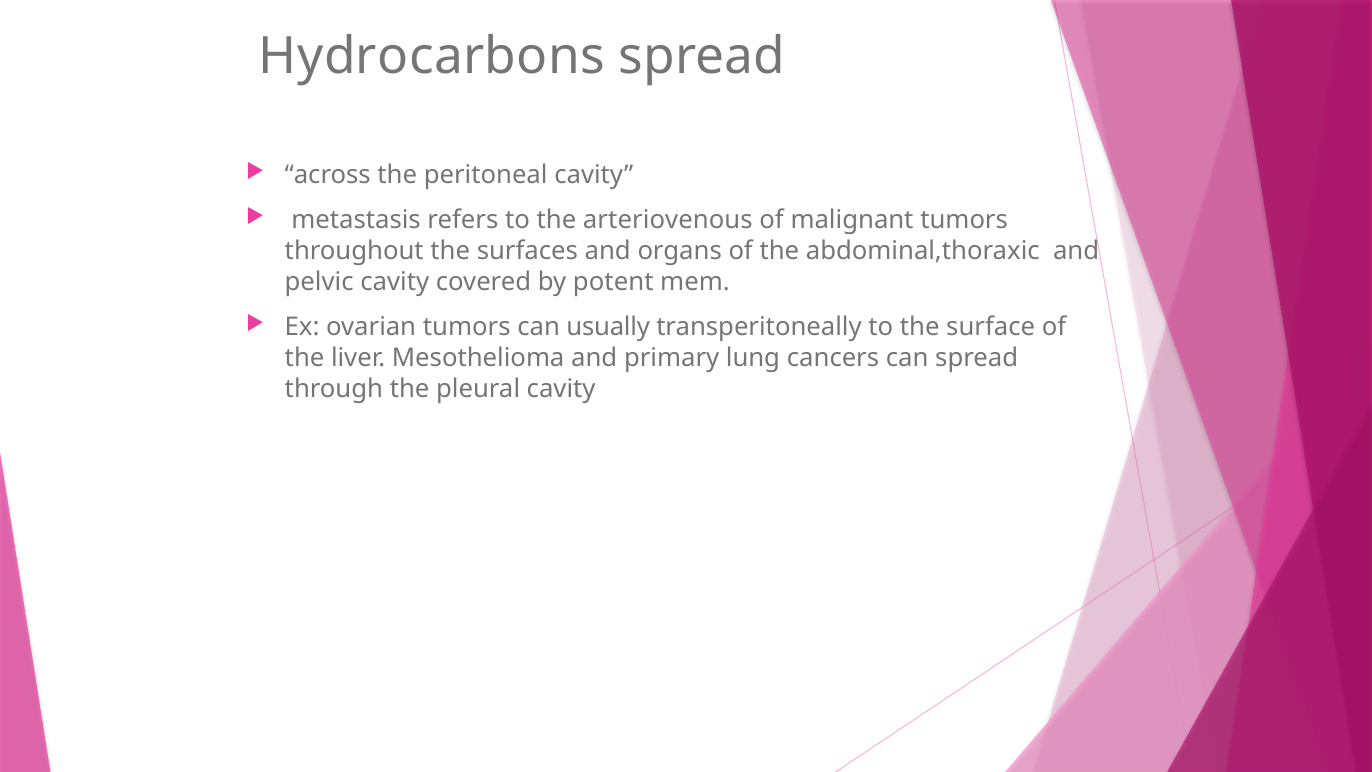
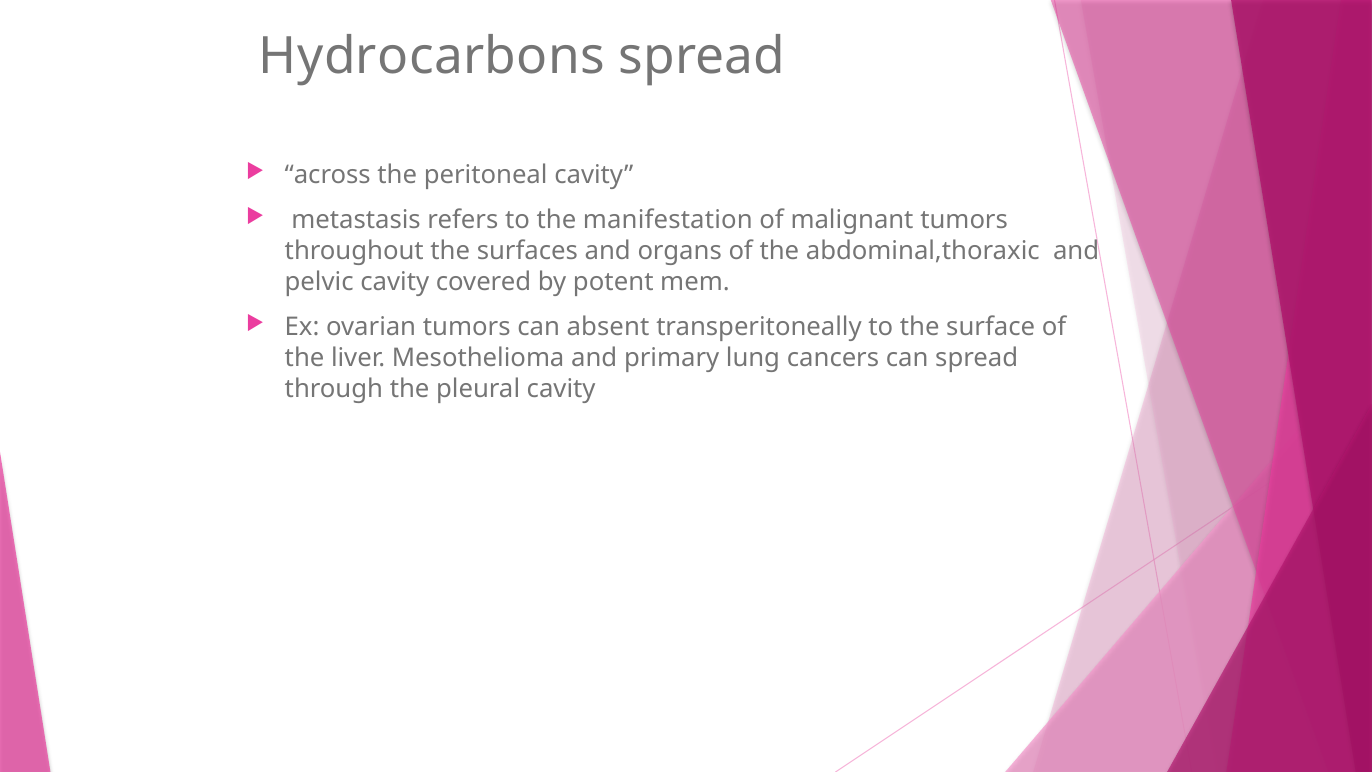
arteriovenous: arteriovenous -> manifestation
usually: usually -> absent
